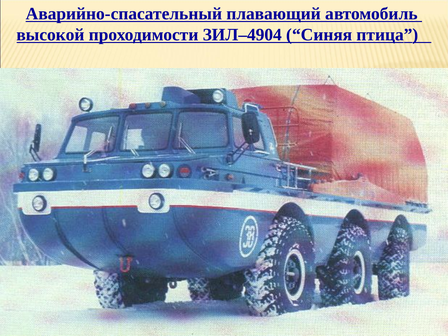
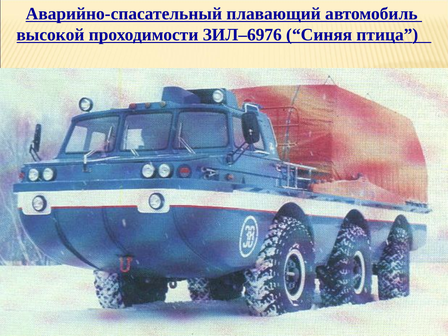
ЗИЛ–4904: ЗИЛ–4904 -> ЗИЛ–6976
